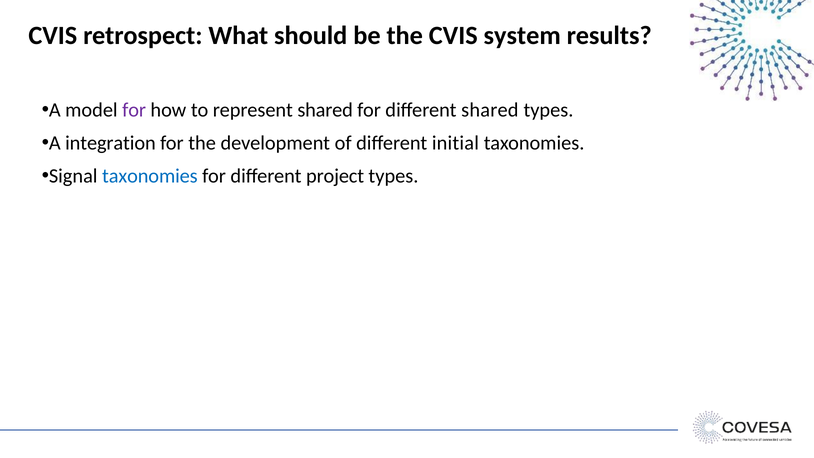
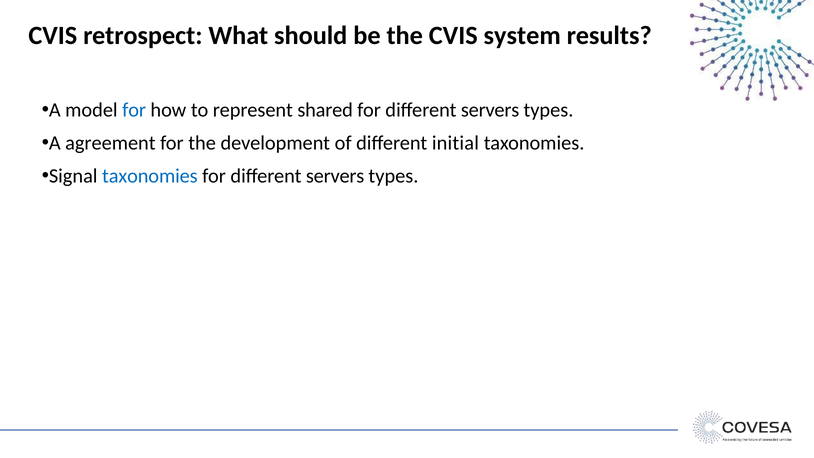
for at (134, 110) colour: purple -> blue
shared at (490, 110): shared -> servers
integration: integration -> agreement
project at (335, 176): project -> servers
